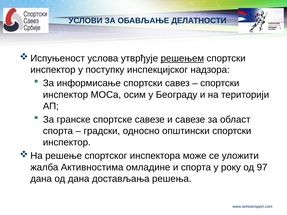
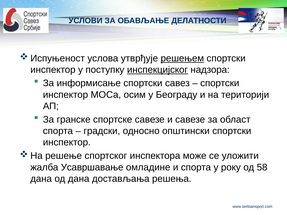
инспекцијског underline: none -> present
Активностима: Активностима -> Усавршавање
97: 97 -> 58
